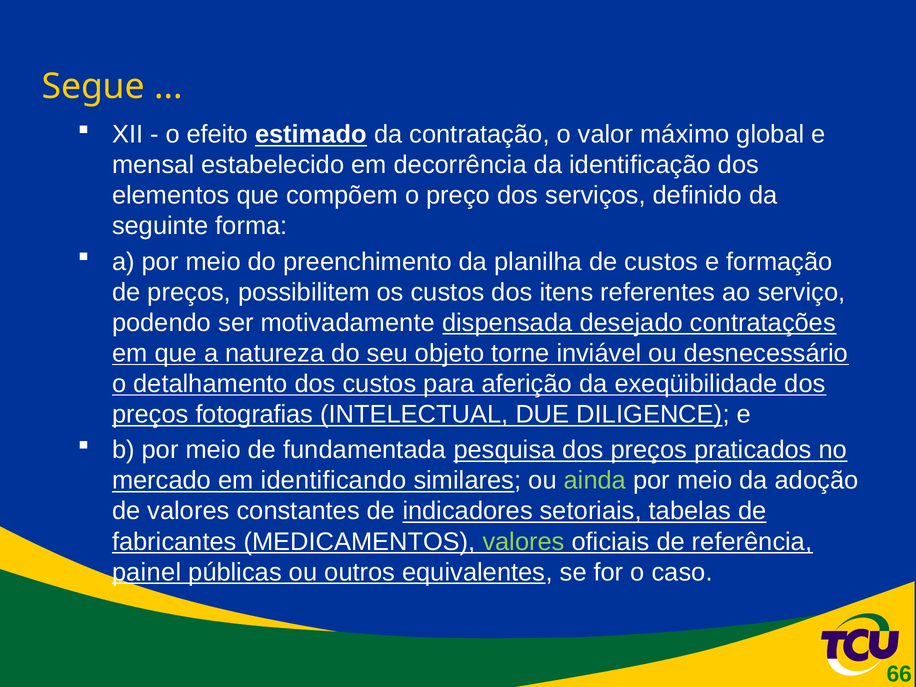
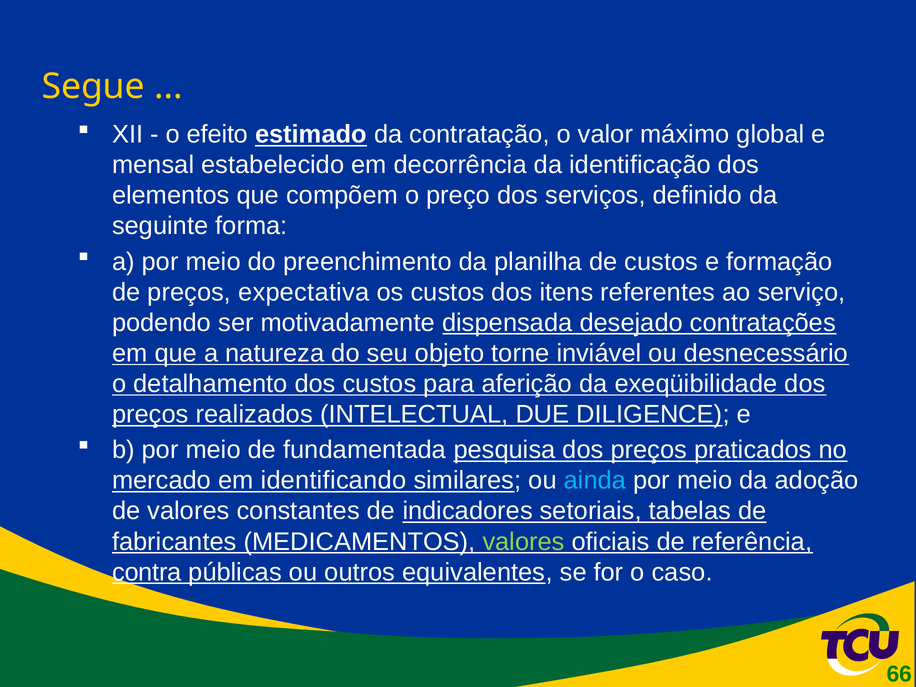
possibilitem: possibilitem -> expectativa
fotografias: fotografias -> realizados
ainda colour: light green -> light blue
painel: painel -> contra
